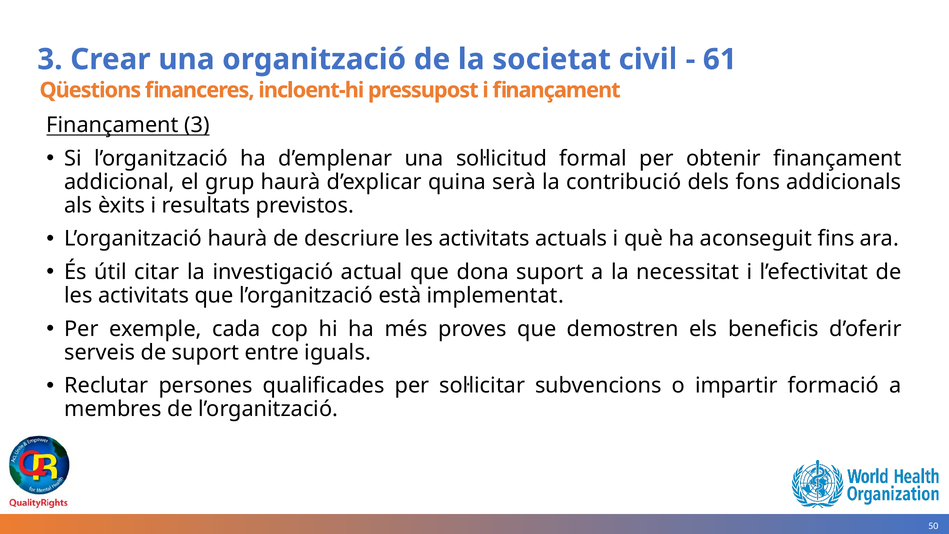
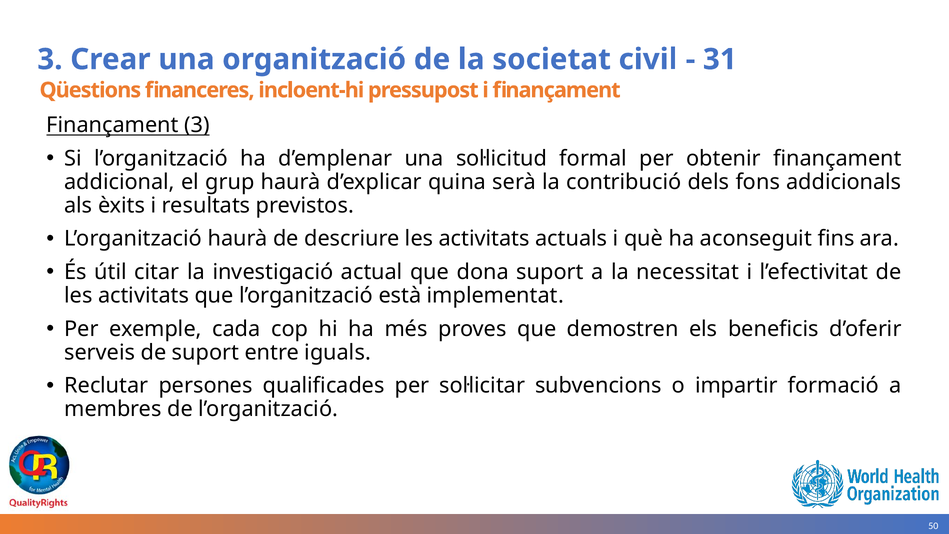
61: 61 -> 31
